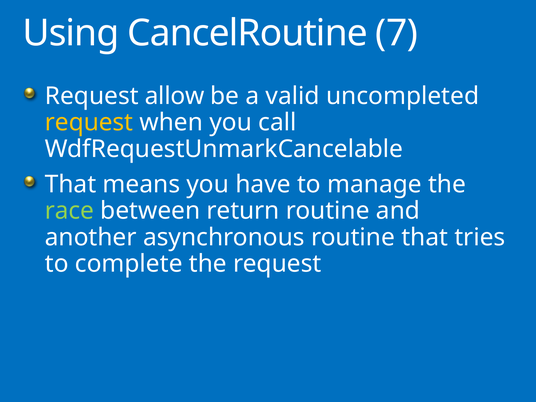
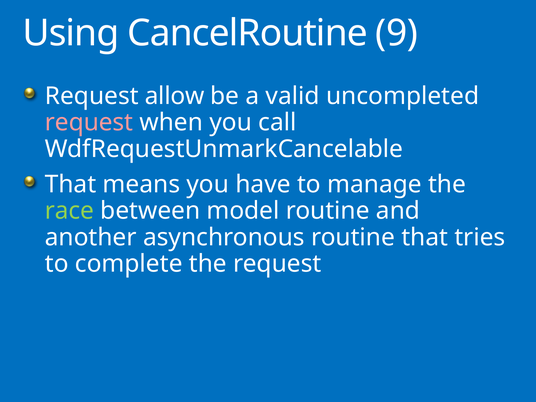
7: 7 -> 9
request at (89, 123) colour: yellow -> pink
return: return -> model
